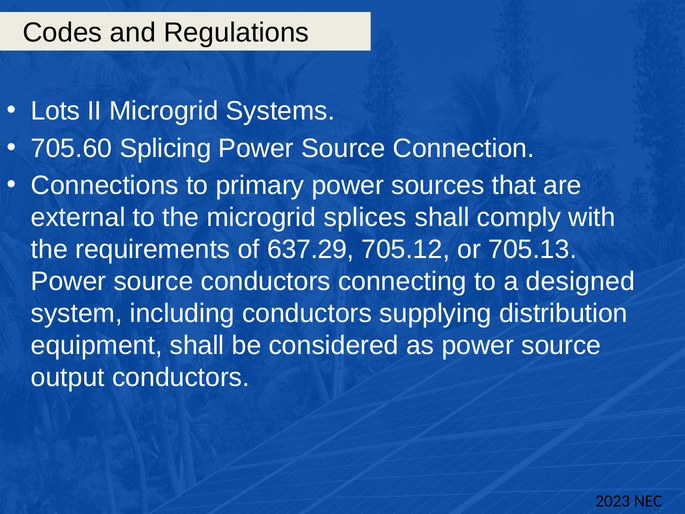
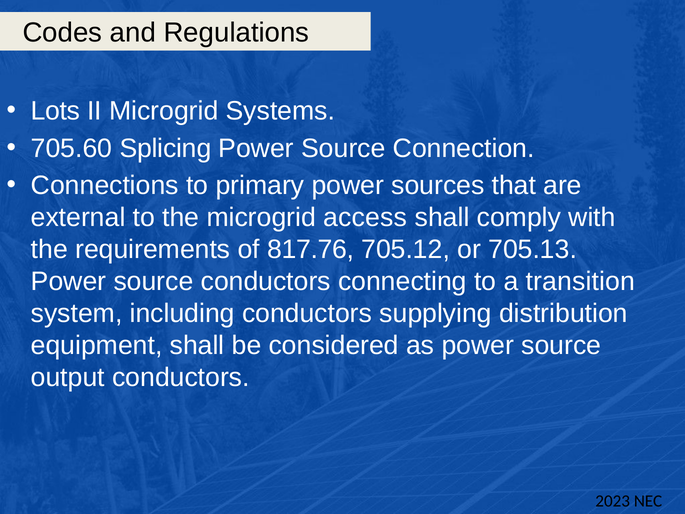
splices: splices -> access
637.29: 637.29 -> 817.76
designed: designed -> transition
